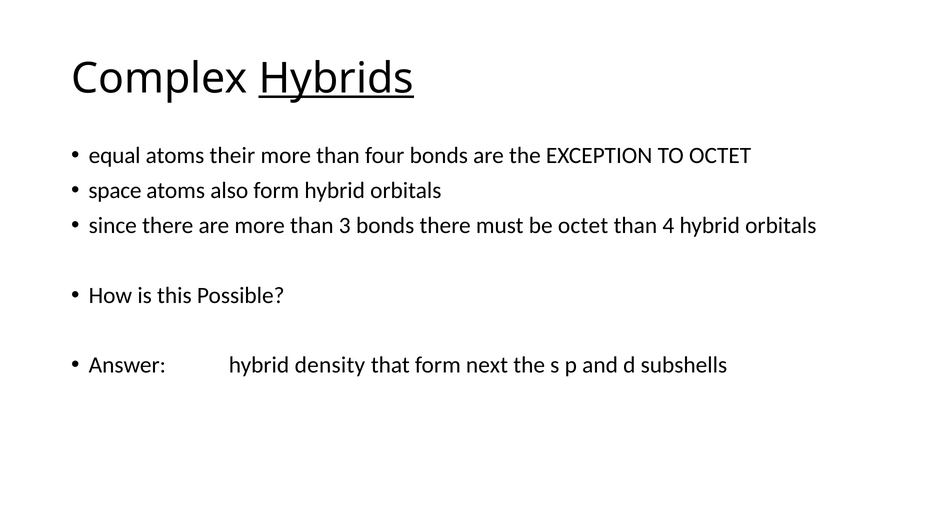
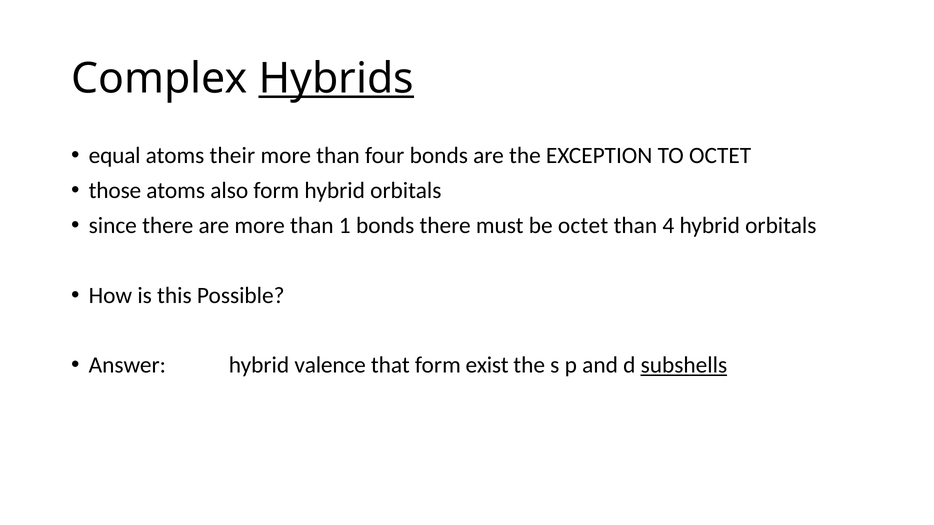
space: space -> those
3: 3 -> 1
density: density -> valence
next: next -> exist
subshells underline: none -> present
